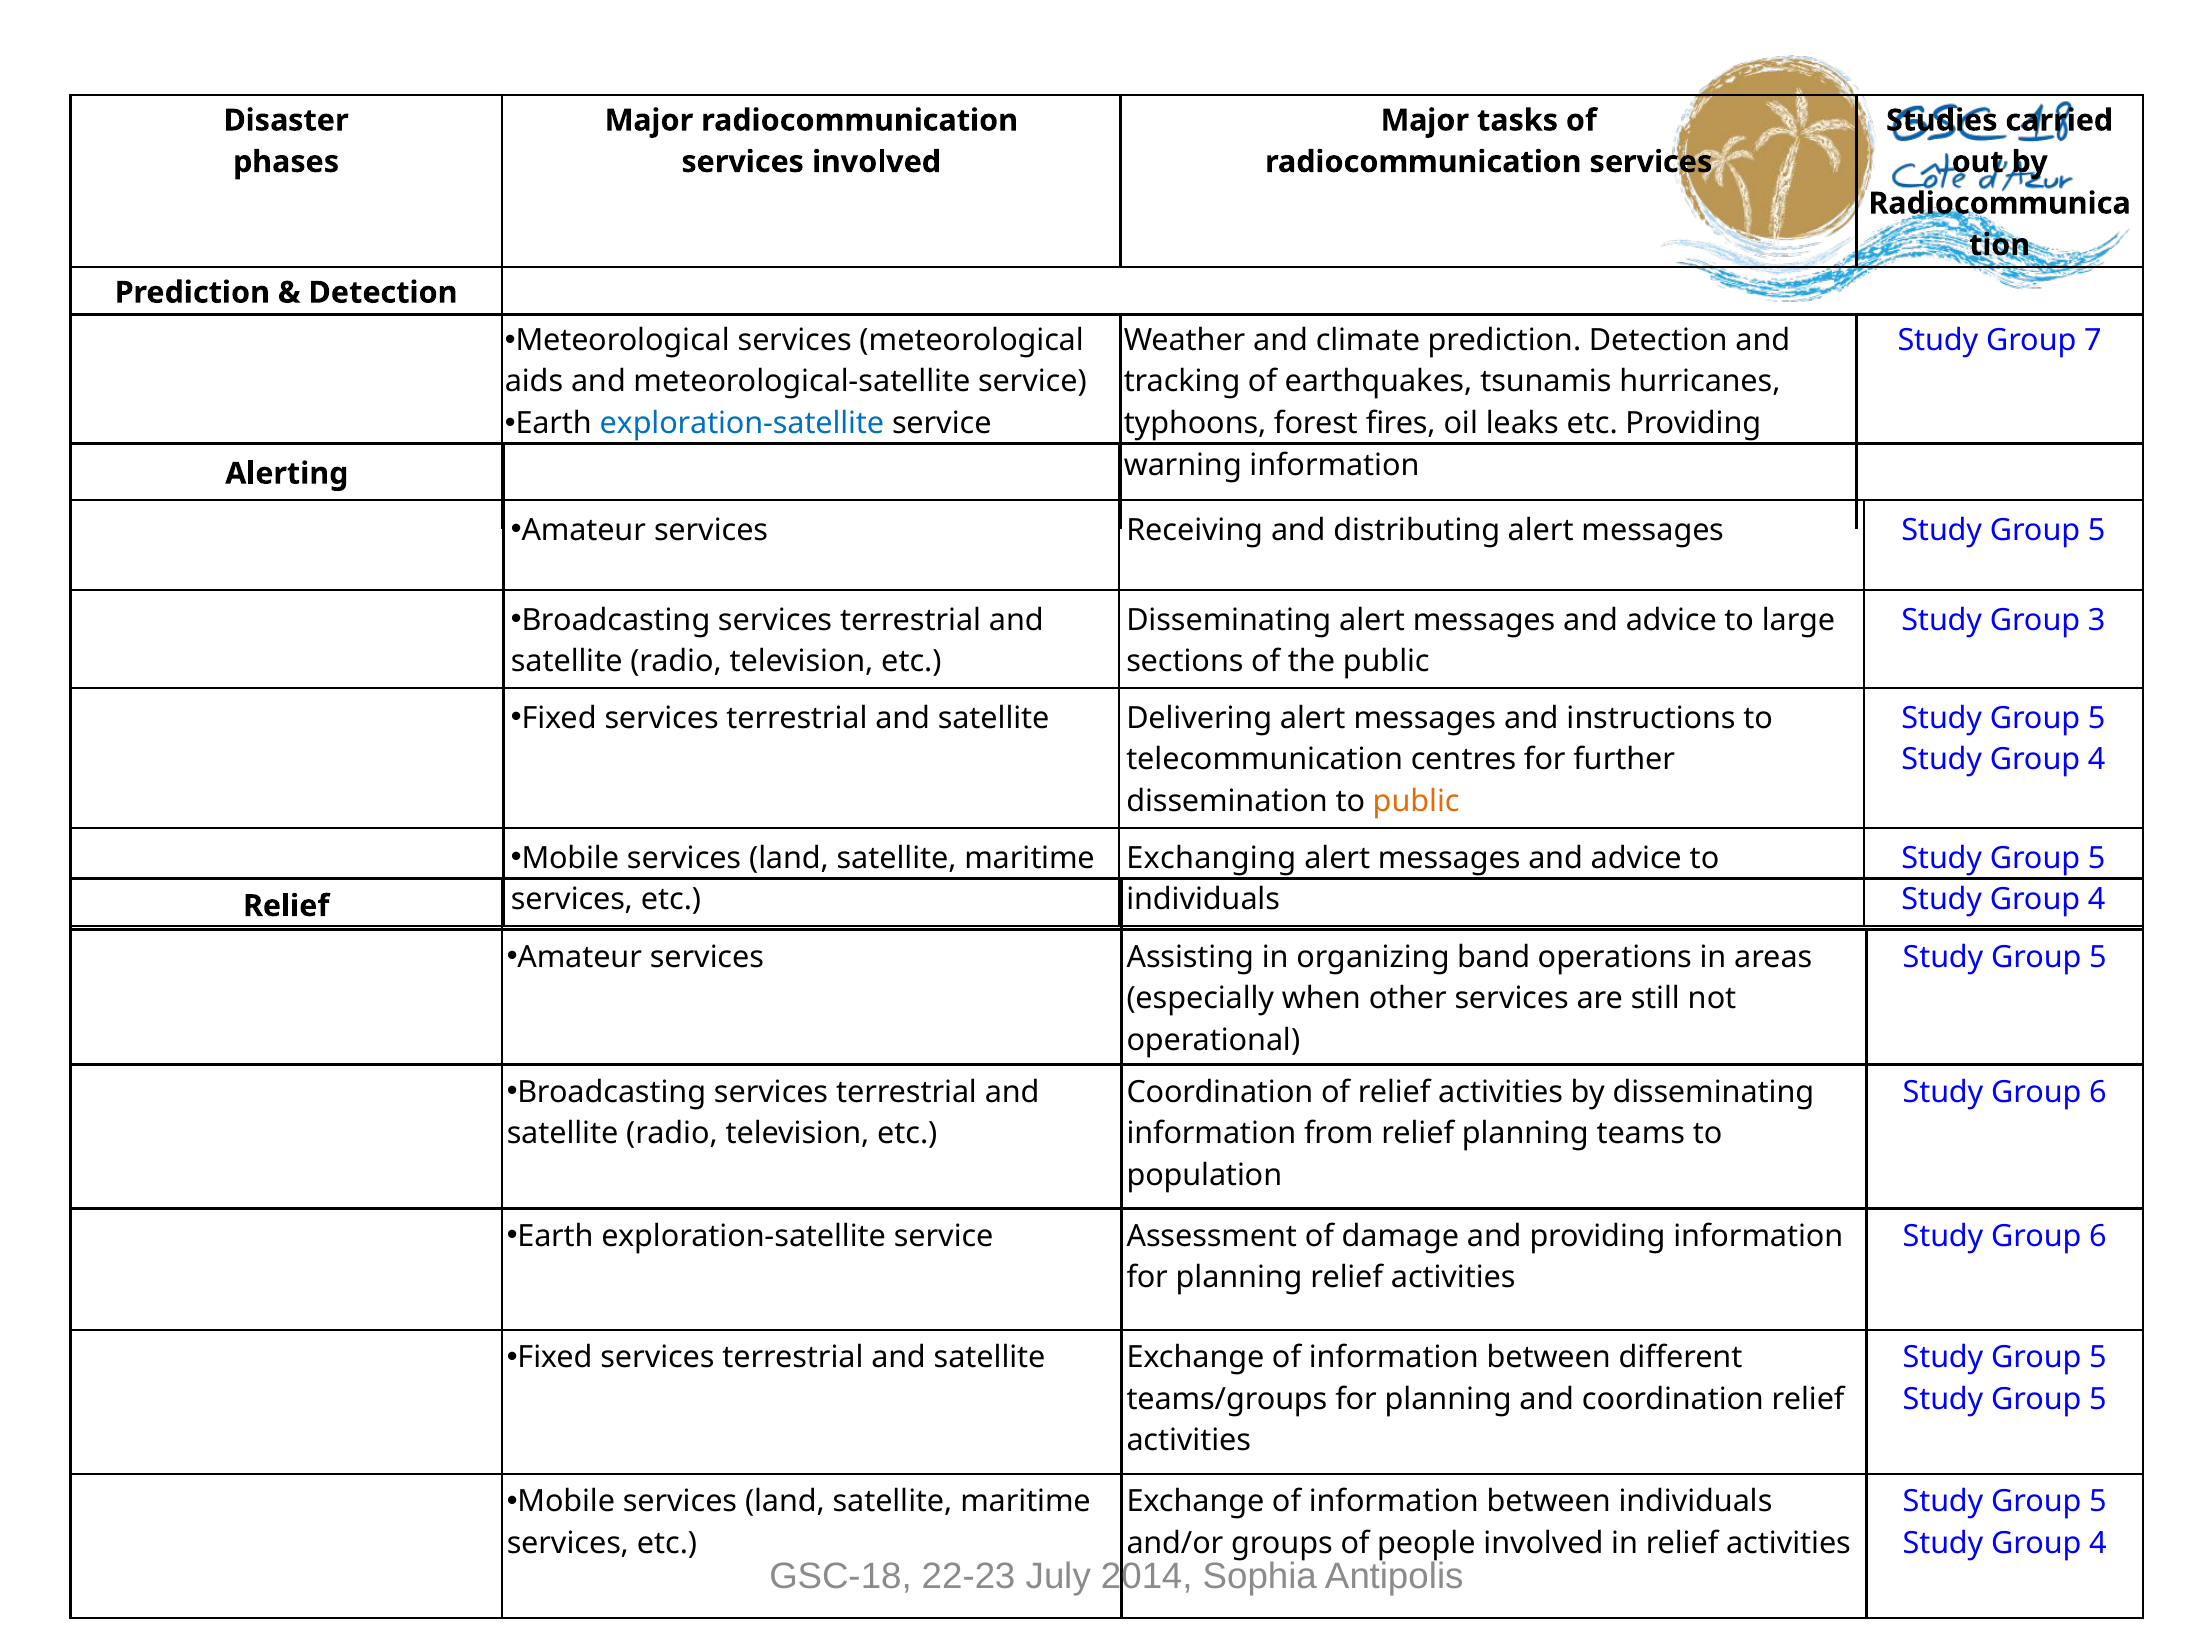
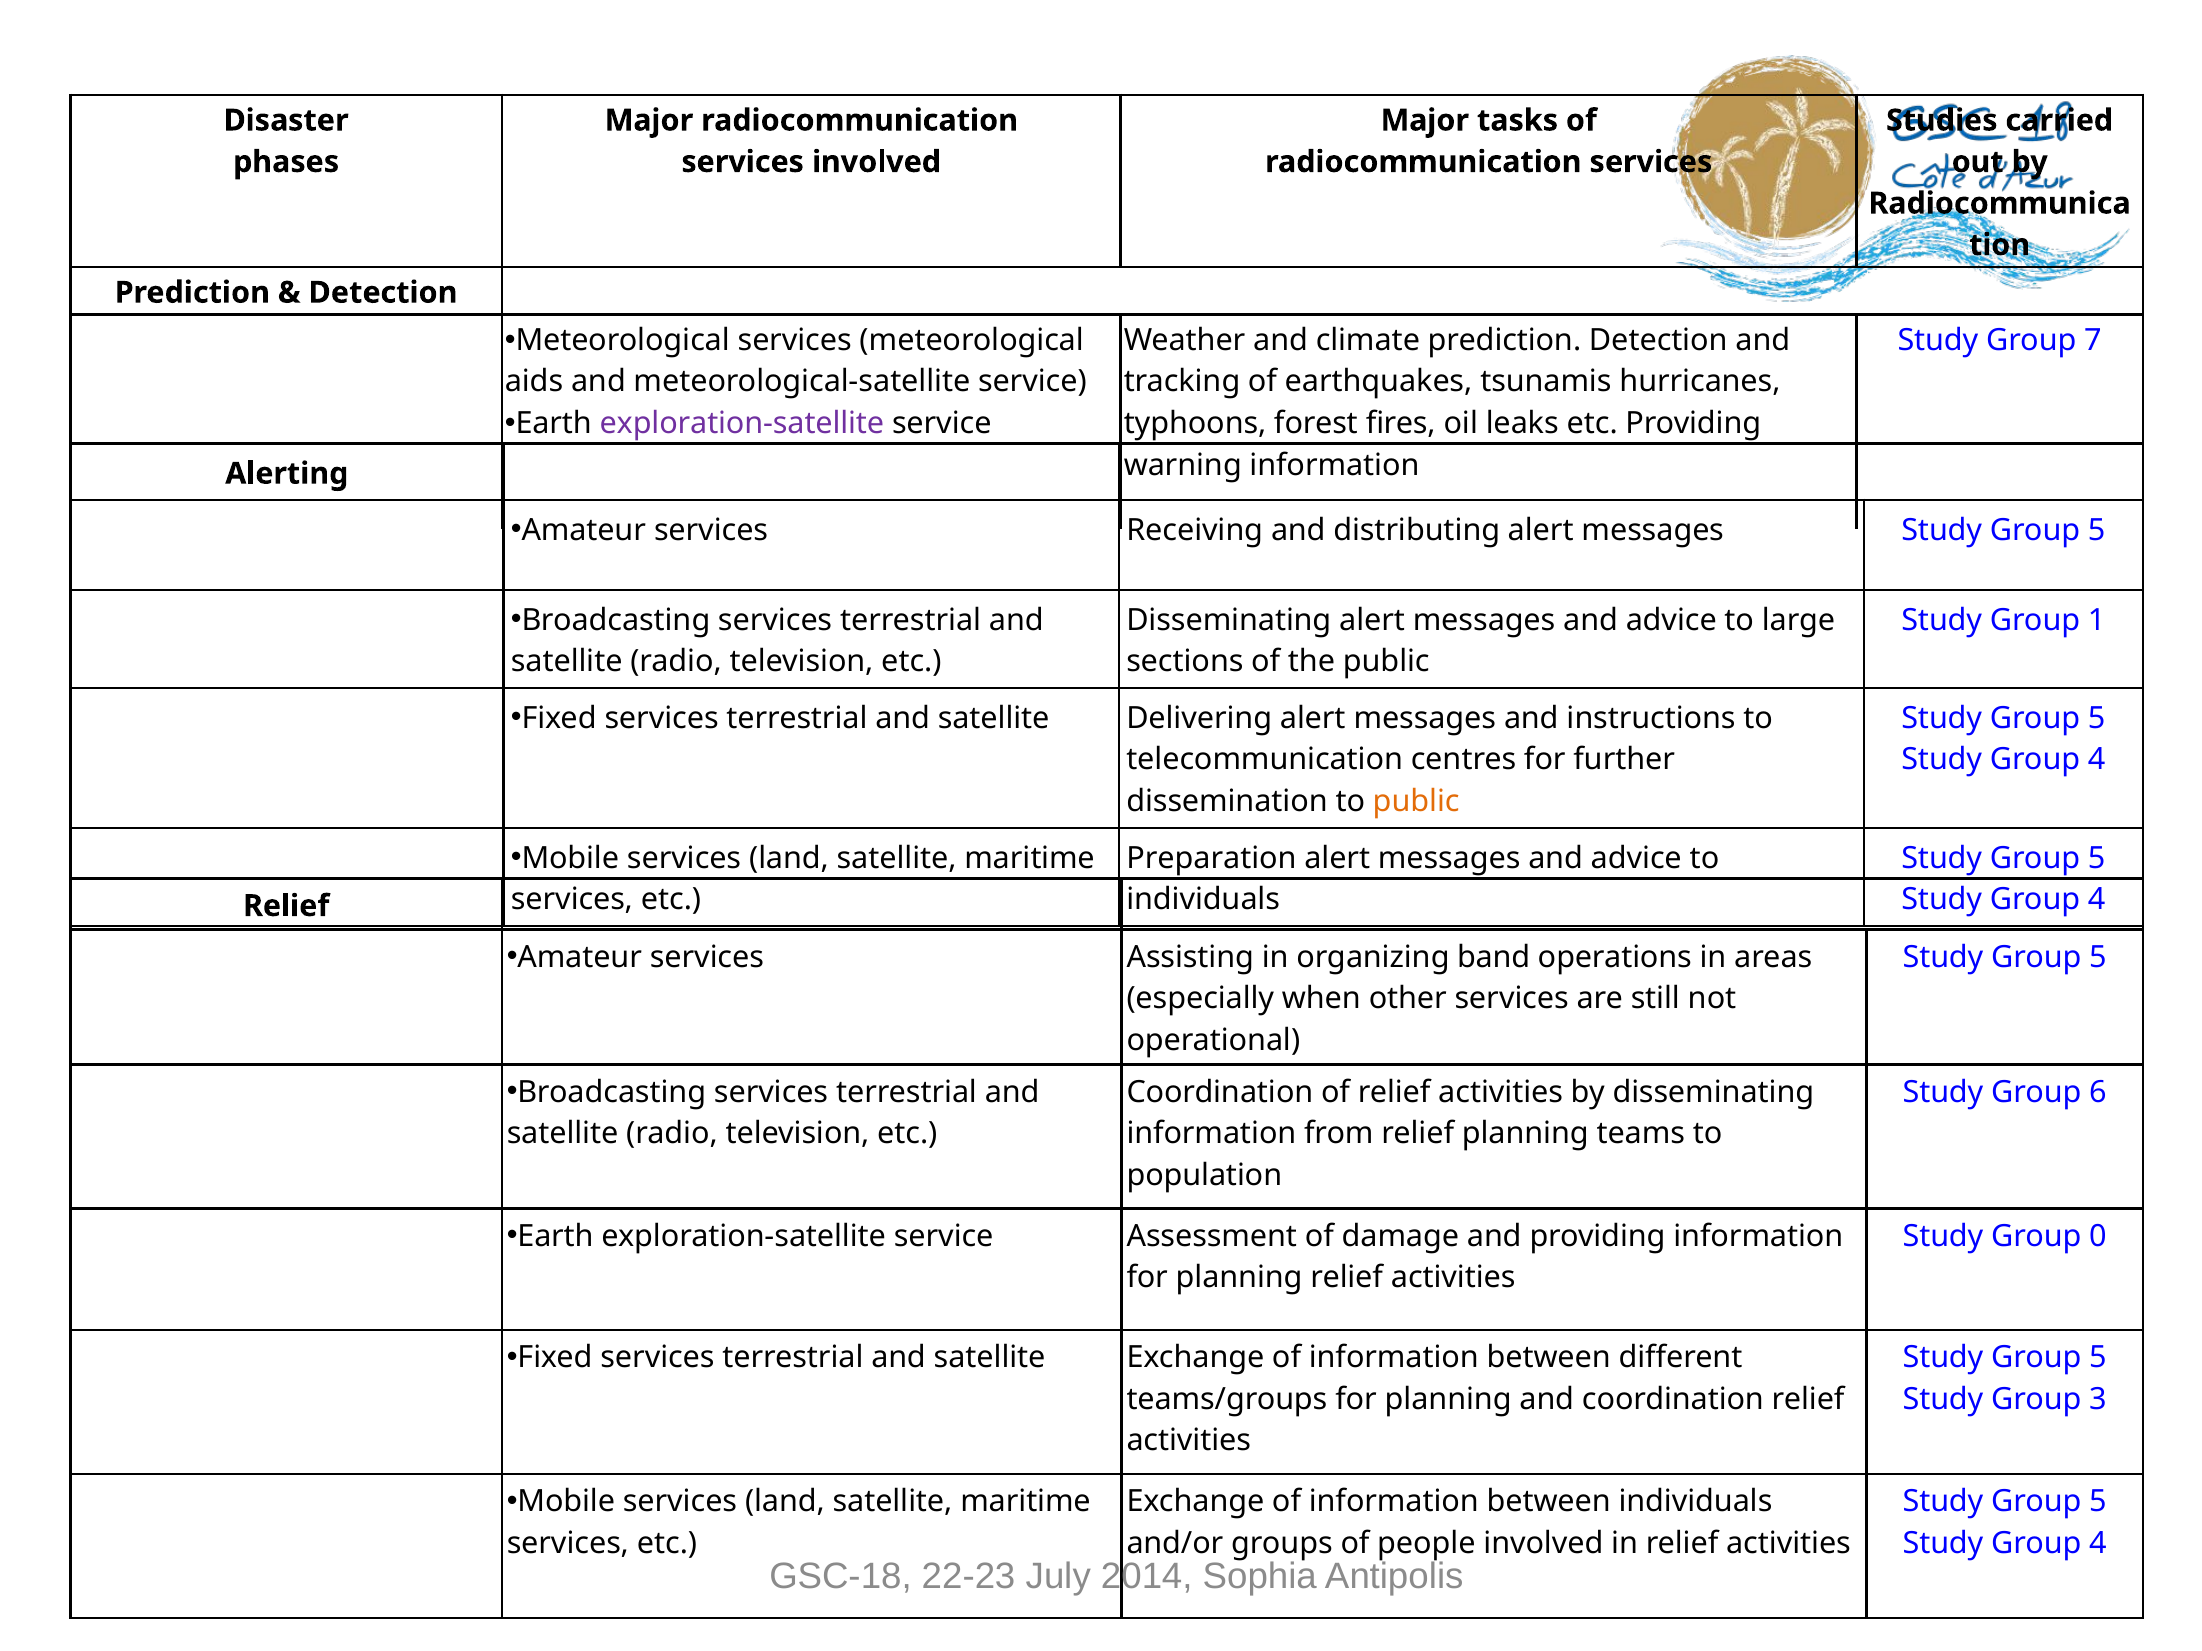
exploration-satellite at (742, 424) colour: blue -> purple
3: 3 -> 1
Exchanging: Exchanging -> Preparation
6 at (2098, 1236): 6 -> 0
5 at (2098, 1400): 5 -> 3
